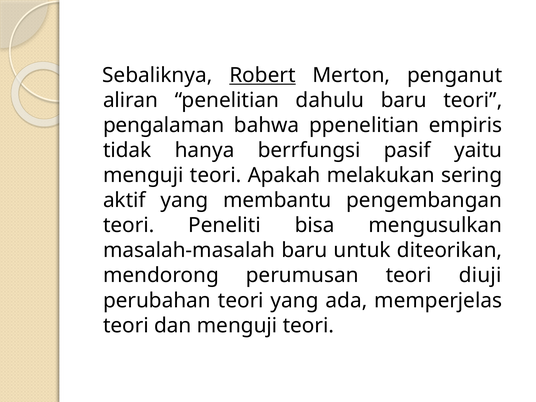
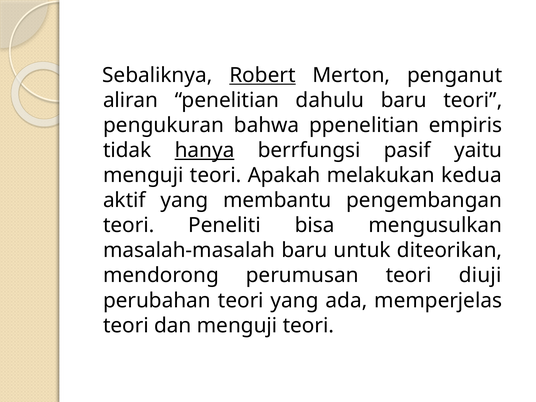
pengalaman: pengalaman -> pengukuran
hanya underline: none -> present
sering: sering -> kedua
